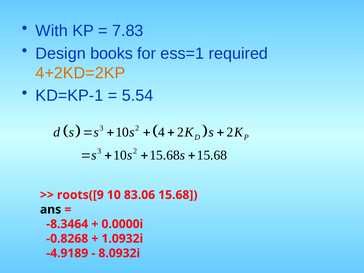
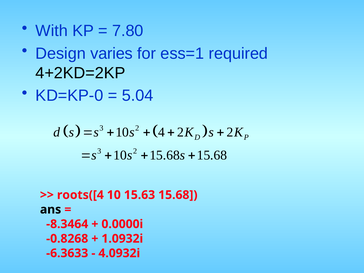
7.83: 7.83 -> 7.80
books: books -> varies
4+2KD=2KP colour: orange -> black
KD=KP-1: KD=KP-1 -> KD=KP-0
5.54: 5.54 -> 5.04
roots([9: roots([9 -> roots([4
83.06: 83.06 -> 15.63
-4.9189: -4.9189 -> -6.3633
8.0932i: 8.0932i -> 4.0932i
